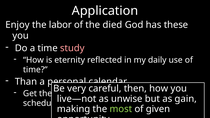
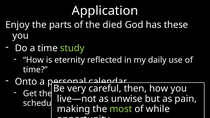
labor: labor -> parts
study colour: pink -> light green
Than at (26, 82): Than -> Onto
gain: gain -> pain
given: given -> while
